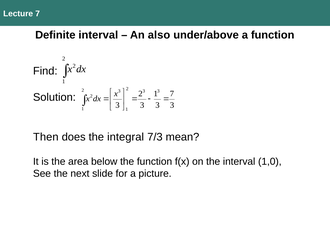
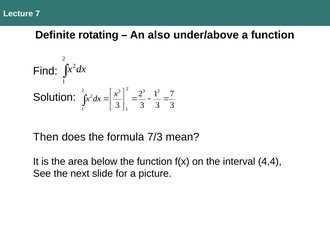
Definite interval: interval -> rotating
integral: integral -> formula
1,0: 1,0 -> 4,4
